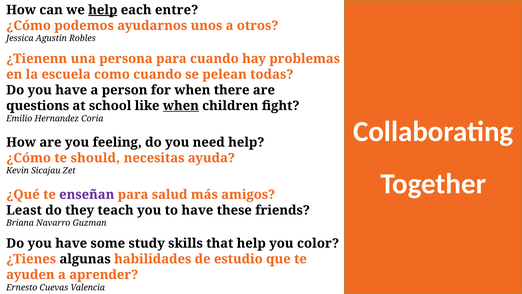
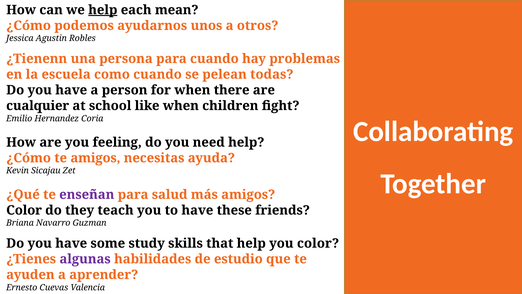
entre: entre -> mean
questions: questions -> cualquier
when at (181, 106) underline: present -> none
te should: should -> amigos
Least at (24, 210): Least -> Color
algunas colour: black -> purple
